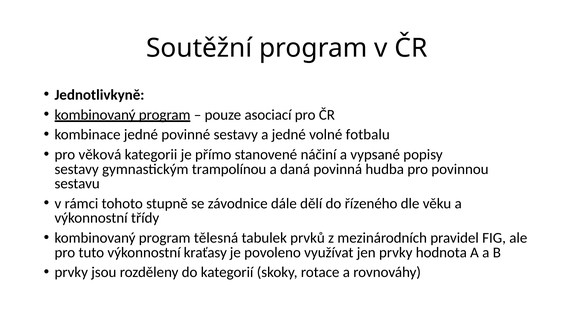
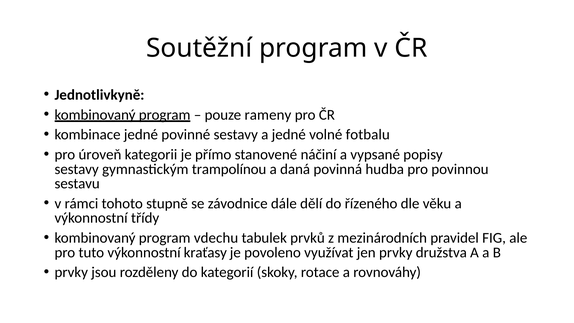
asociací: asociací -> rameny
věková: věková -> úroveň
tělesná: tělesná -> vdechu
hodnota: hodnota -> družstva
